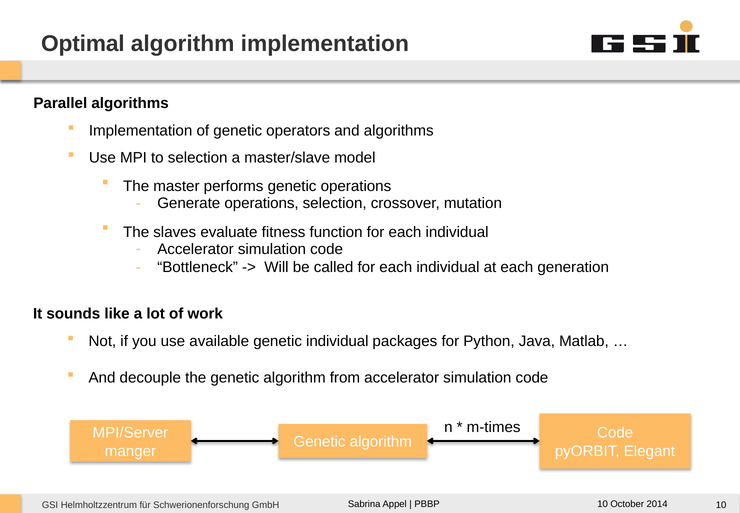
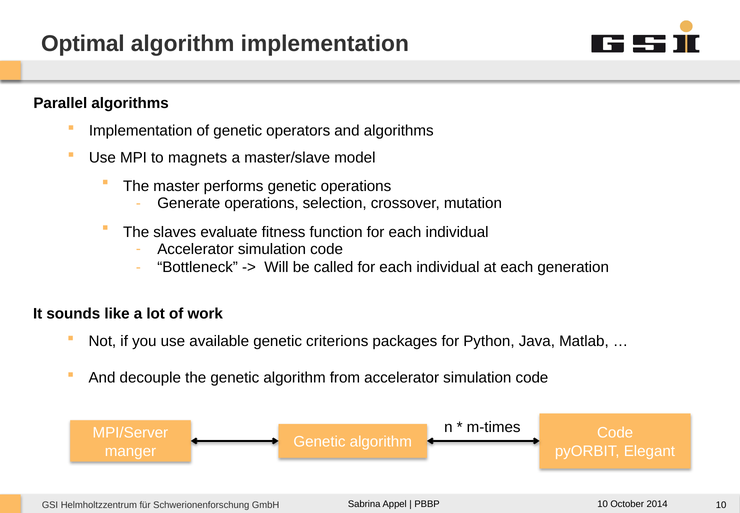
to selection: selection -> magnets
genetic individual: individual -> criterions
